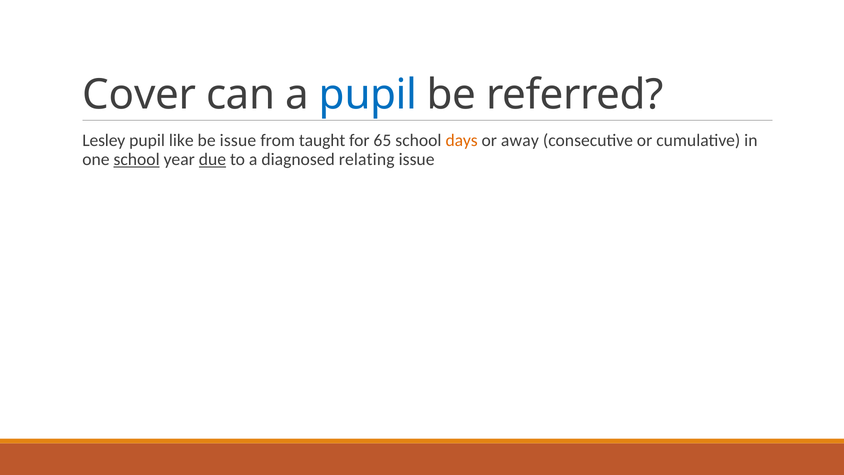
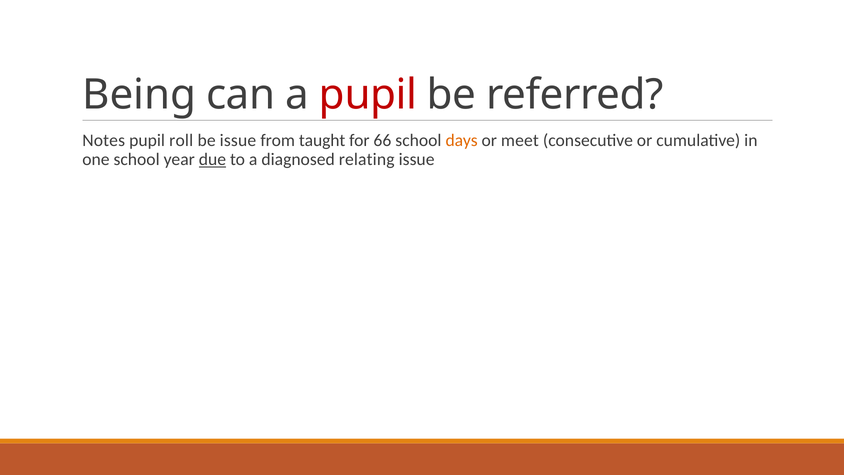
Cover: Cover -> Being
pupil at (368, 95) colour: blue -> red
Lesley: Lesley -> Notes
like: like -> roll
65: 65 -> 66
away: away -> meet
school at (137, 159) underline: present -> none
